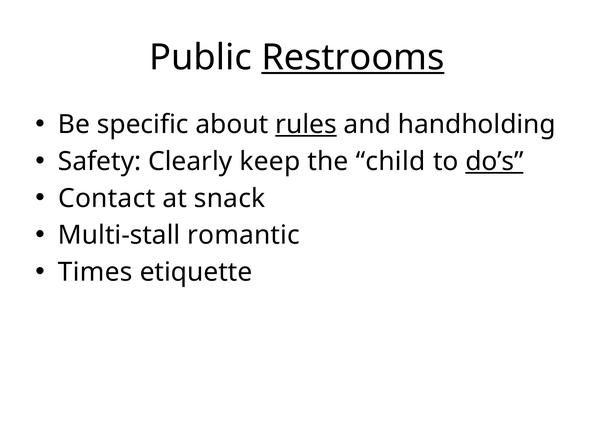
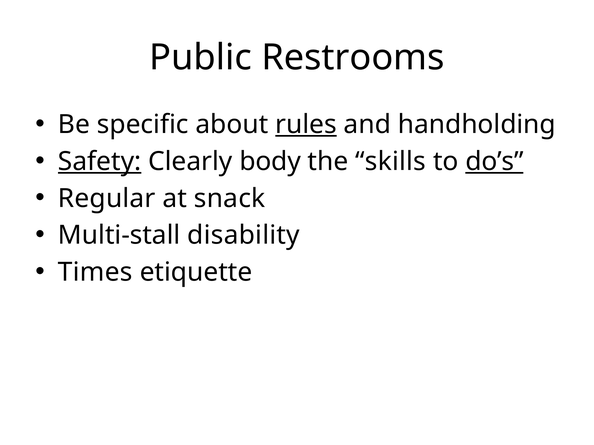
Restrooms underline: present -> none
Safety underline: none -> present
keep: keep -> body
child: child -> skills
Contact: Contact -> Regular
romantic: romantic -> disability
